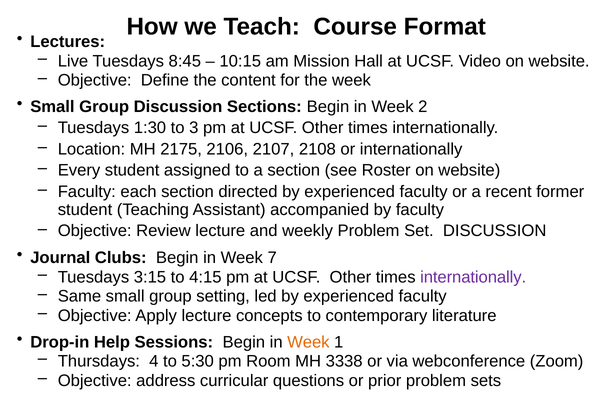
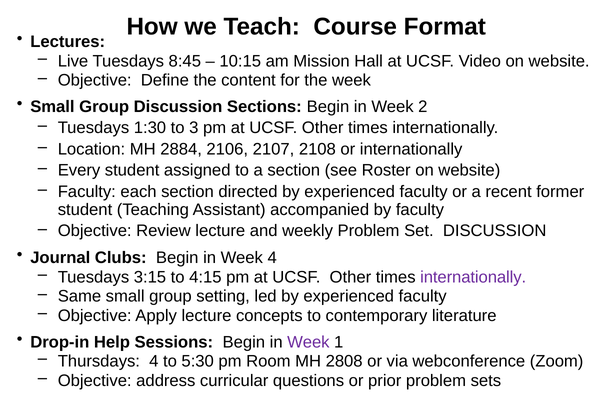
2175: 2175 -> 2884
Week 7: 7 -> 4
Week at (308, 342) colour: orange -> purple
3338: 3338 -> 2808
